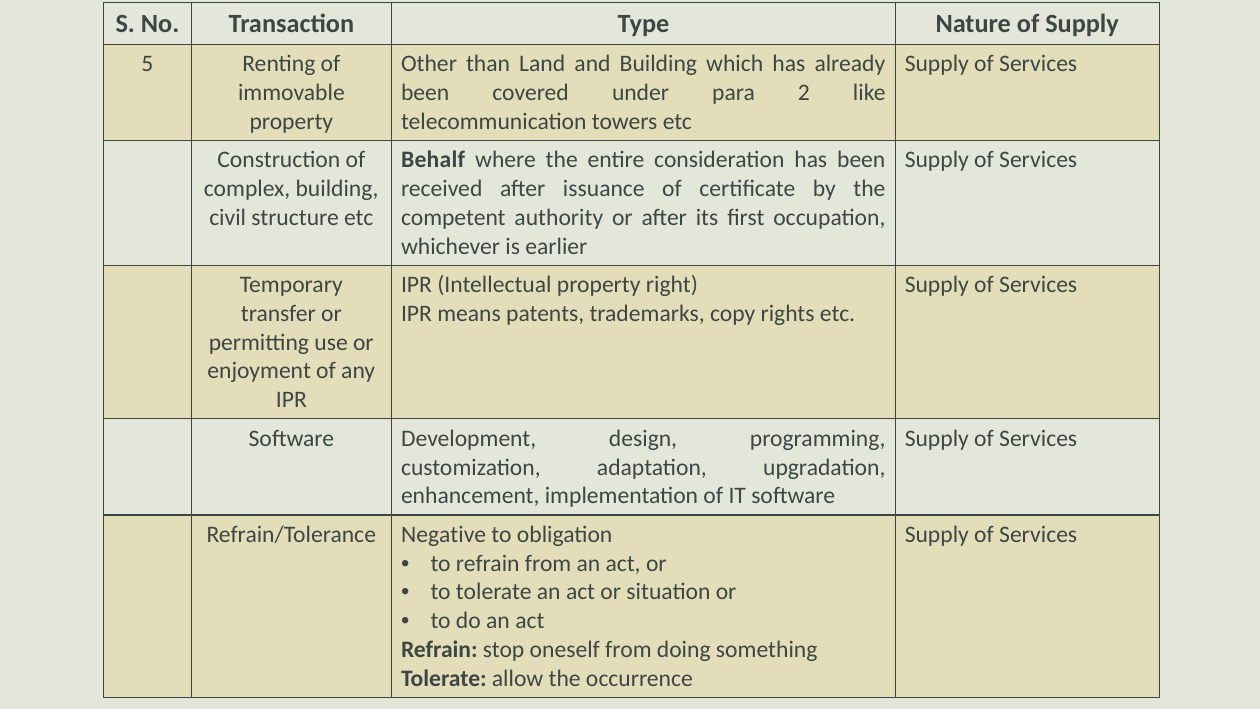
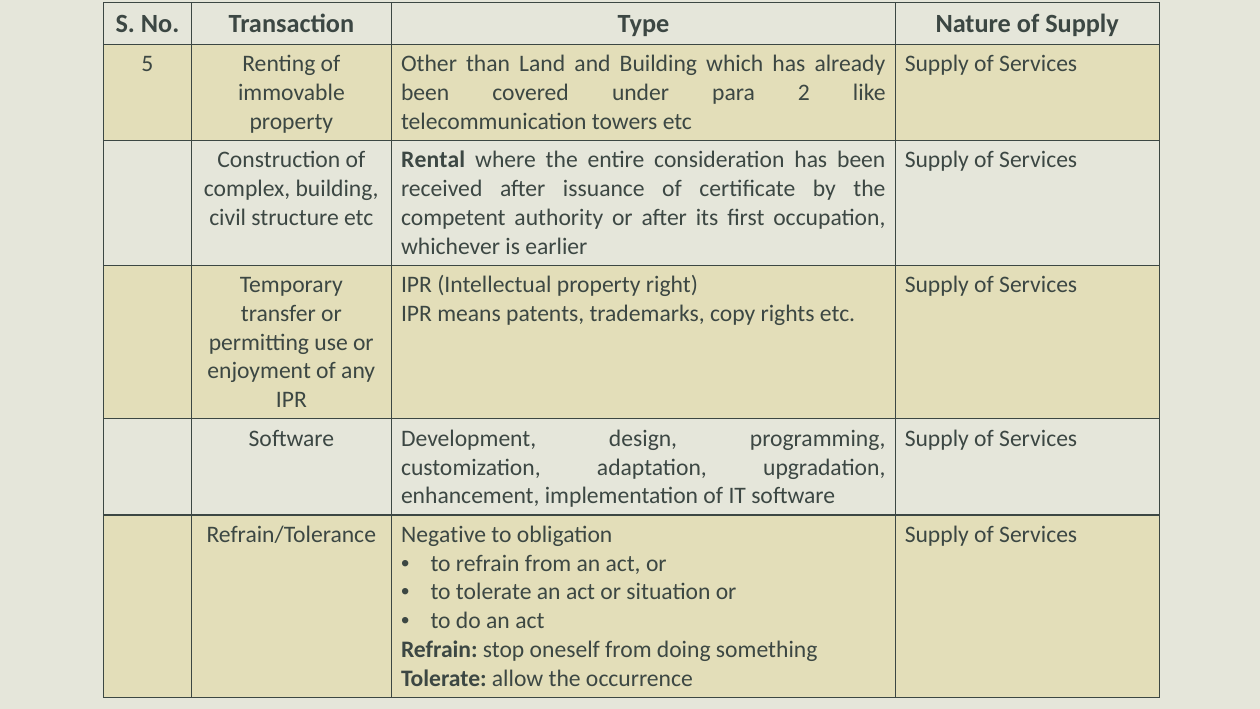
Behalf: Behalf -> Rental
